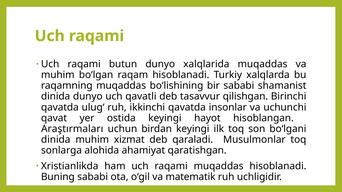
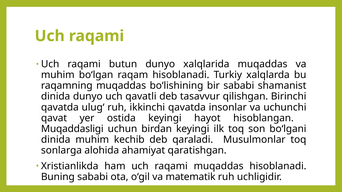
Araştırmaları: Araştırmaları -> Muqaddasligi
xizmat: xizmat -> kechib
